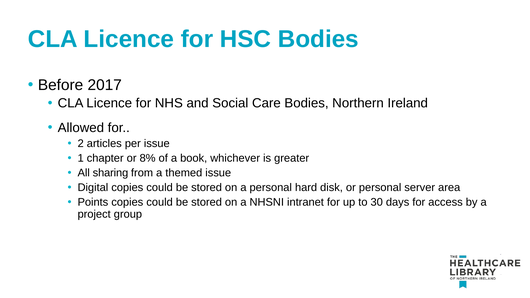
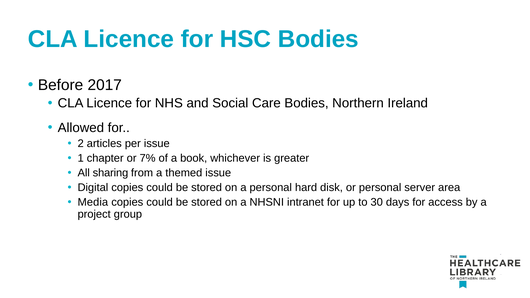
8%: 8% -> 7%
Points: Points -> Media
